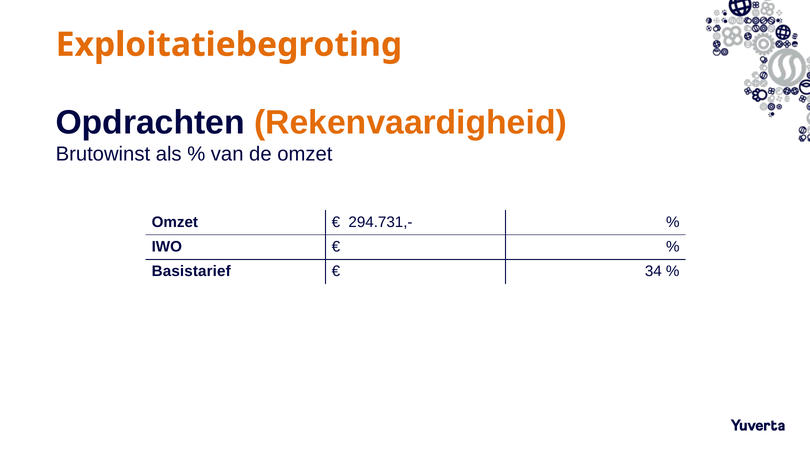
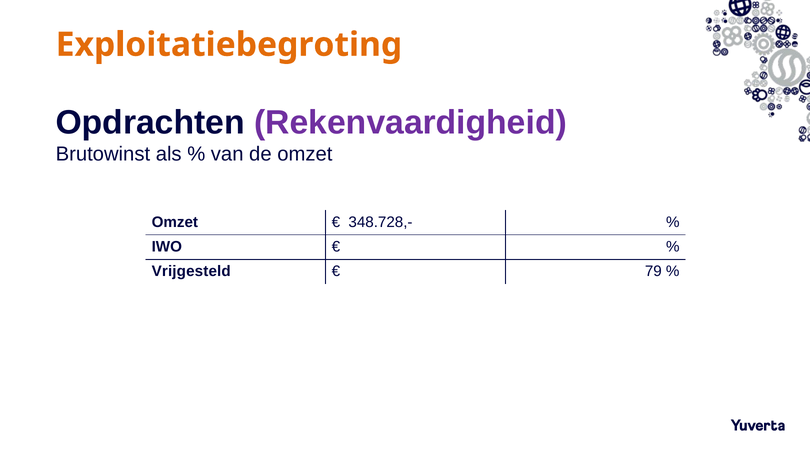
Rekenvaardigheid colour: orange -> purple
294.731,-: 294.731,- -> 348.728,-
Basistarief: Basistarief -> Vrijgesteld
34: 34 -> 79
